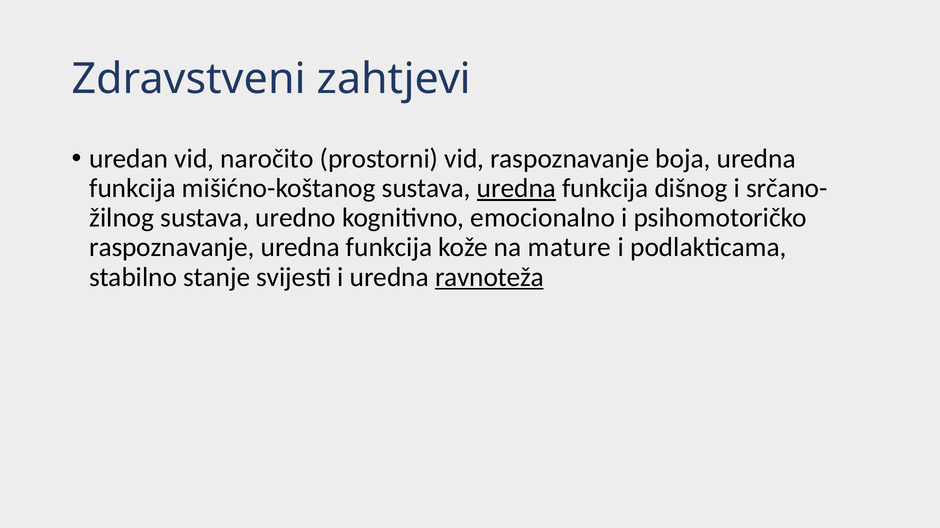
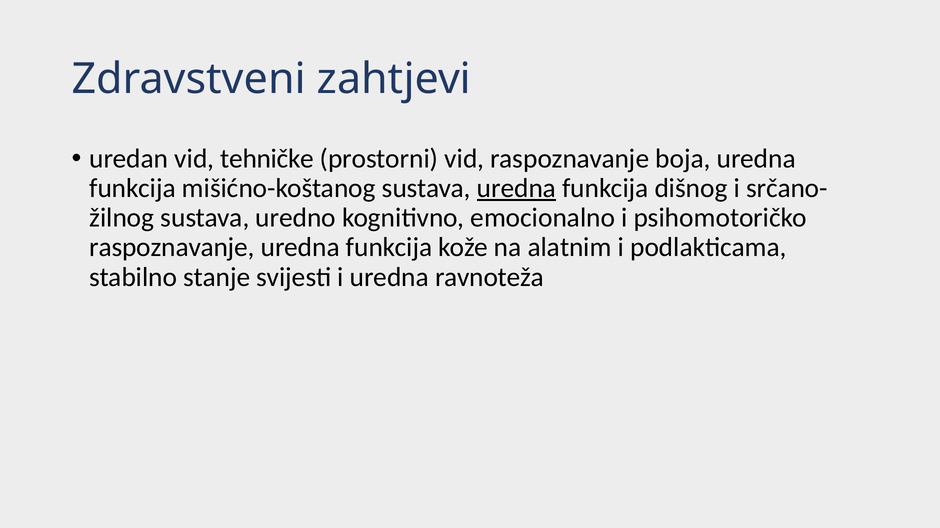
naročito: naročito -> tehničke
mature: mature -> alatnim
ravnoteža underline: present -> none
